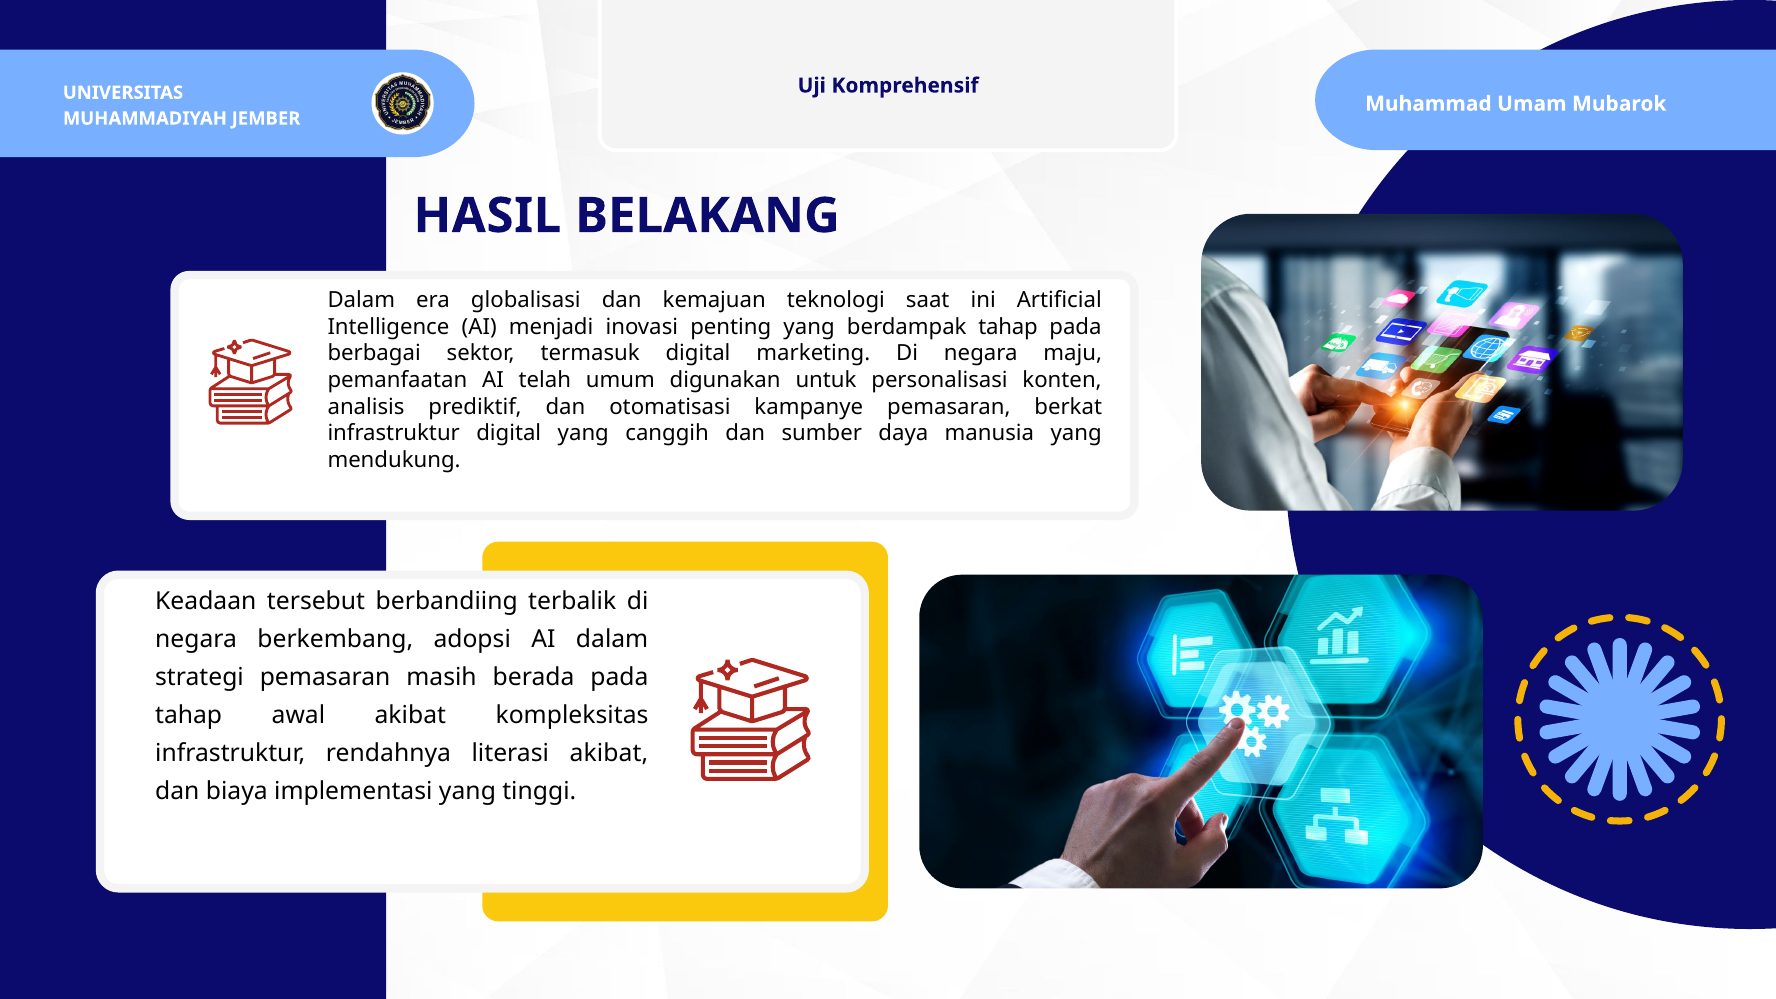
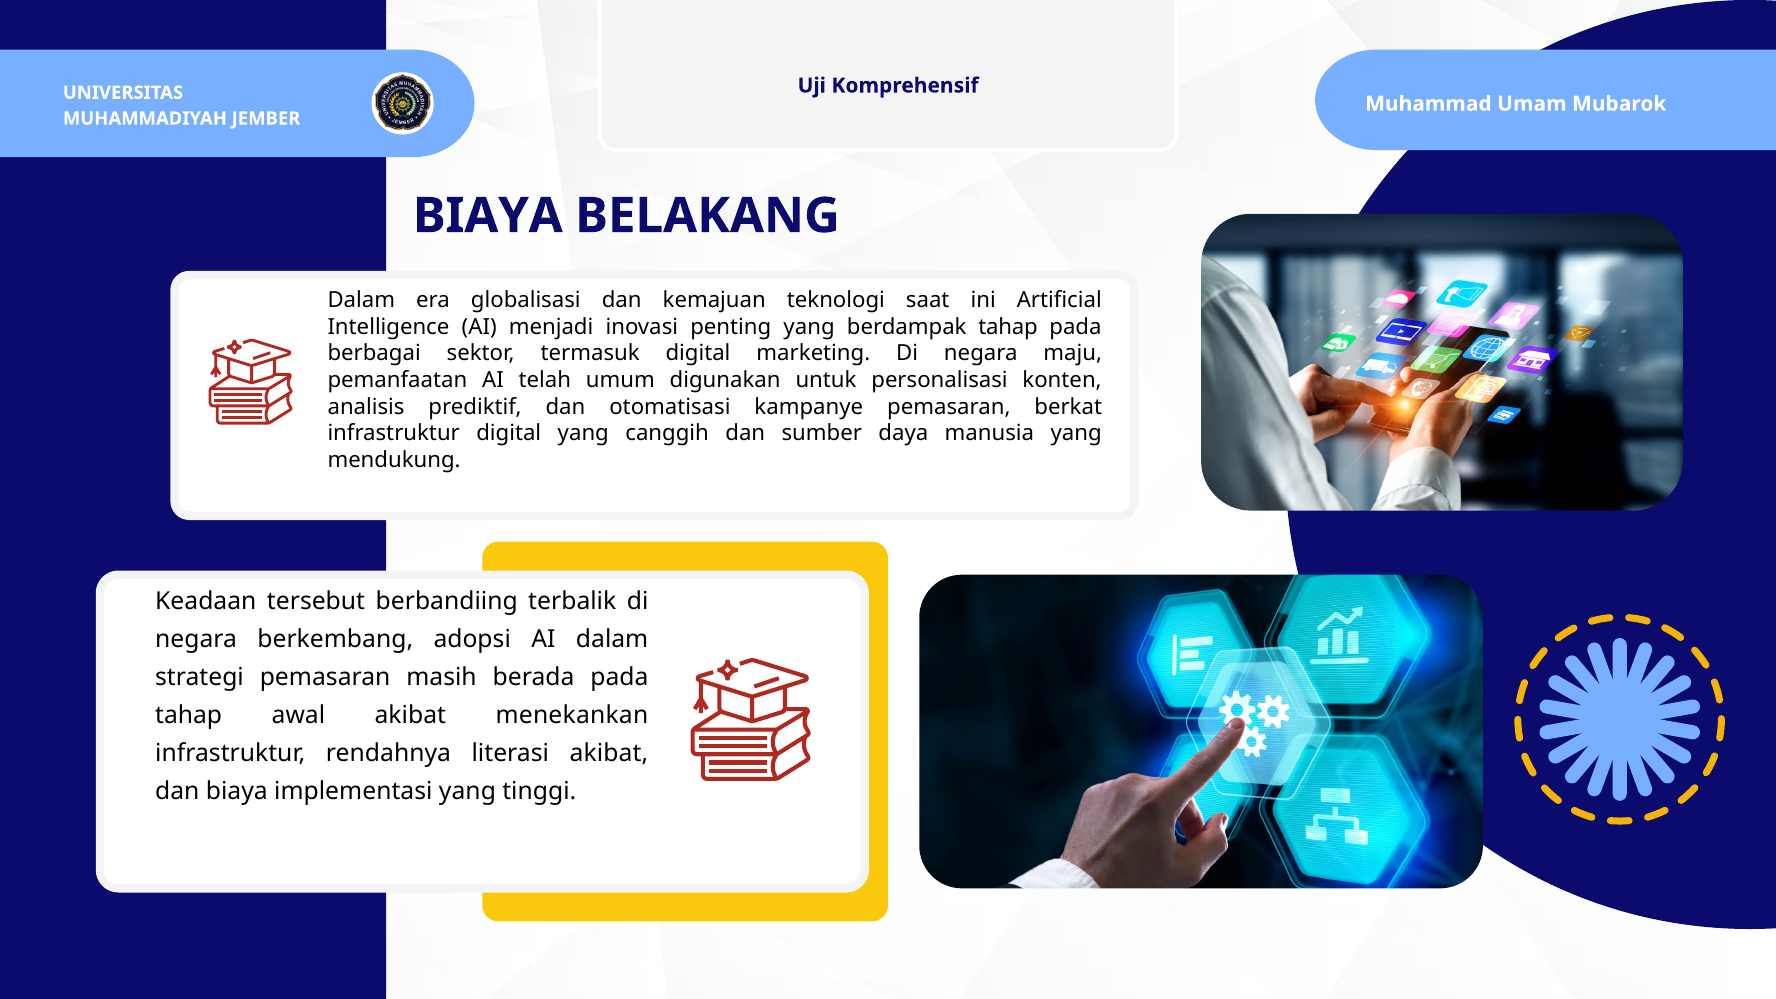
HASIL at (487, 216): HASIL -> BIAYA
kompleksitas: kompleksitas -> menekankan
